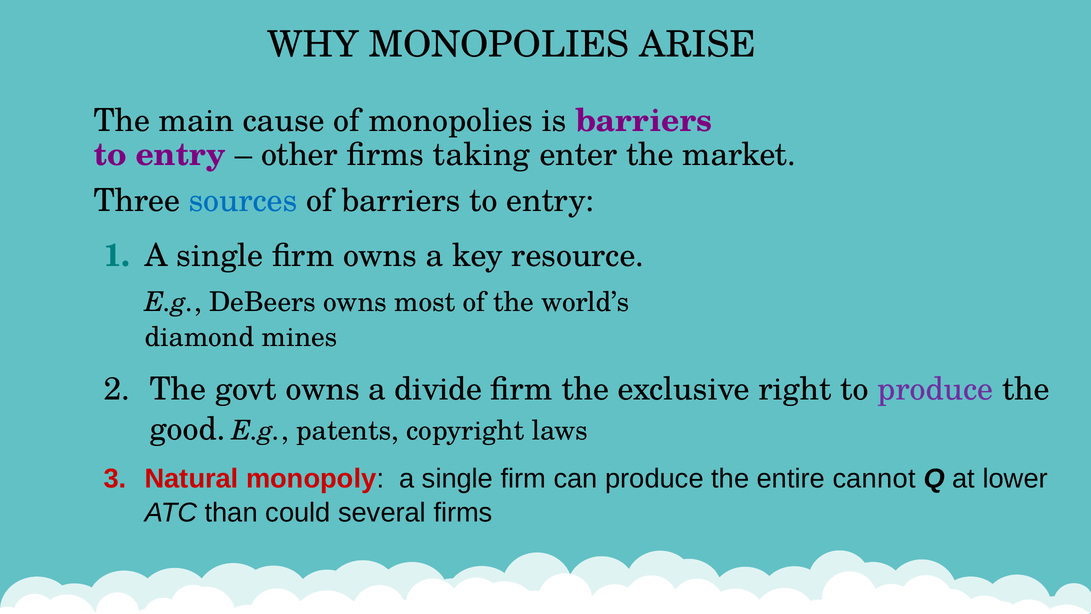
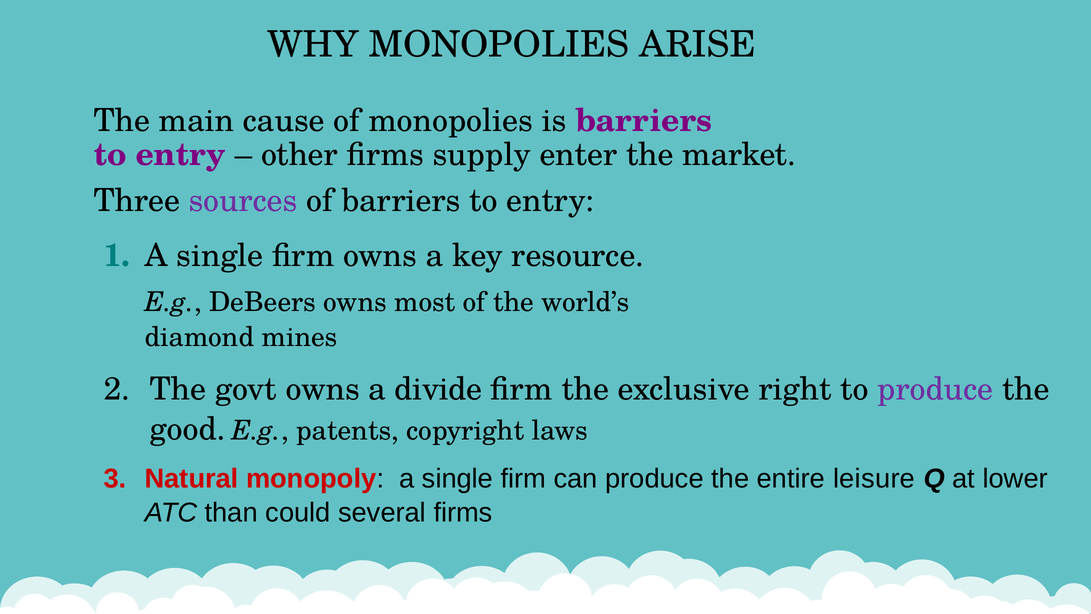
taking: taking -> supply
sources colour: blue -> purple
cannot: cannot -> leisure
